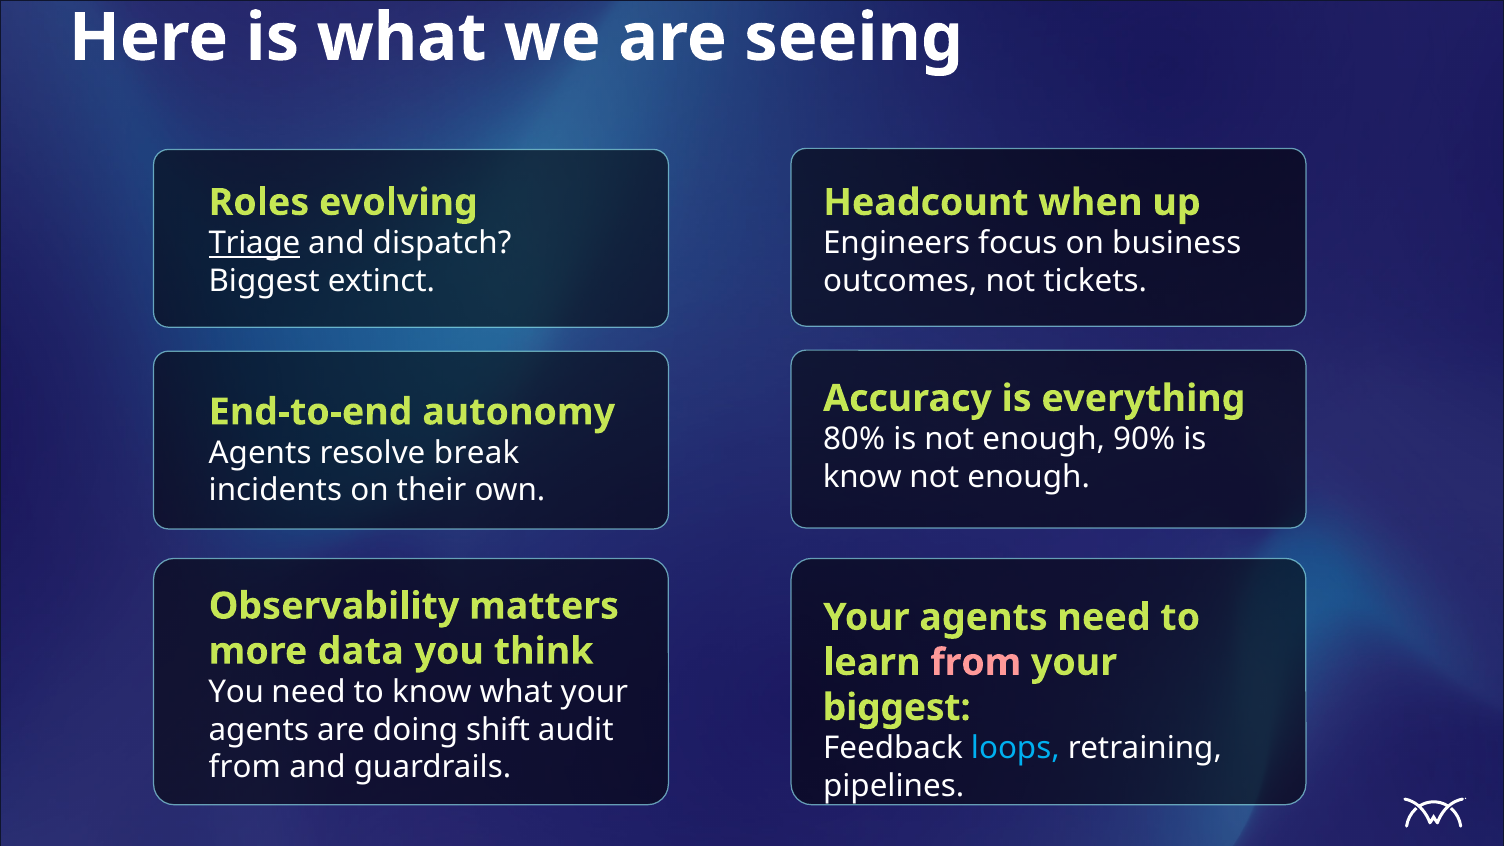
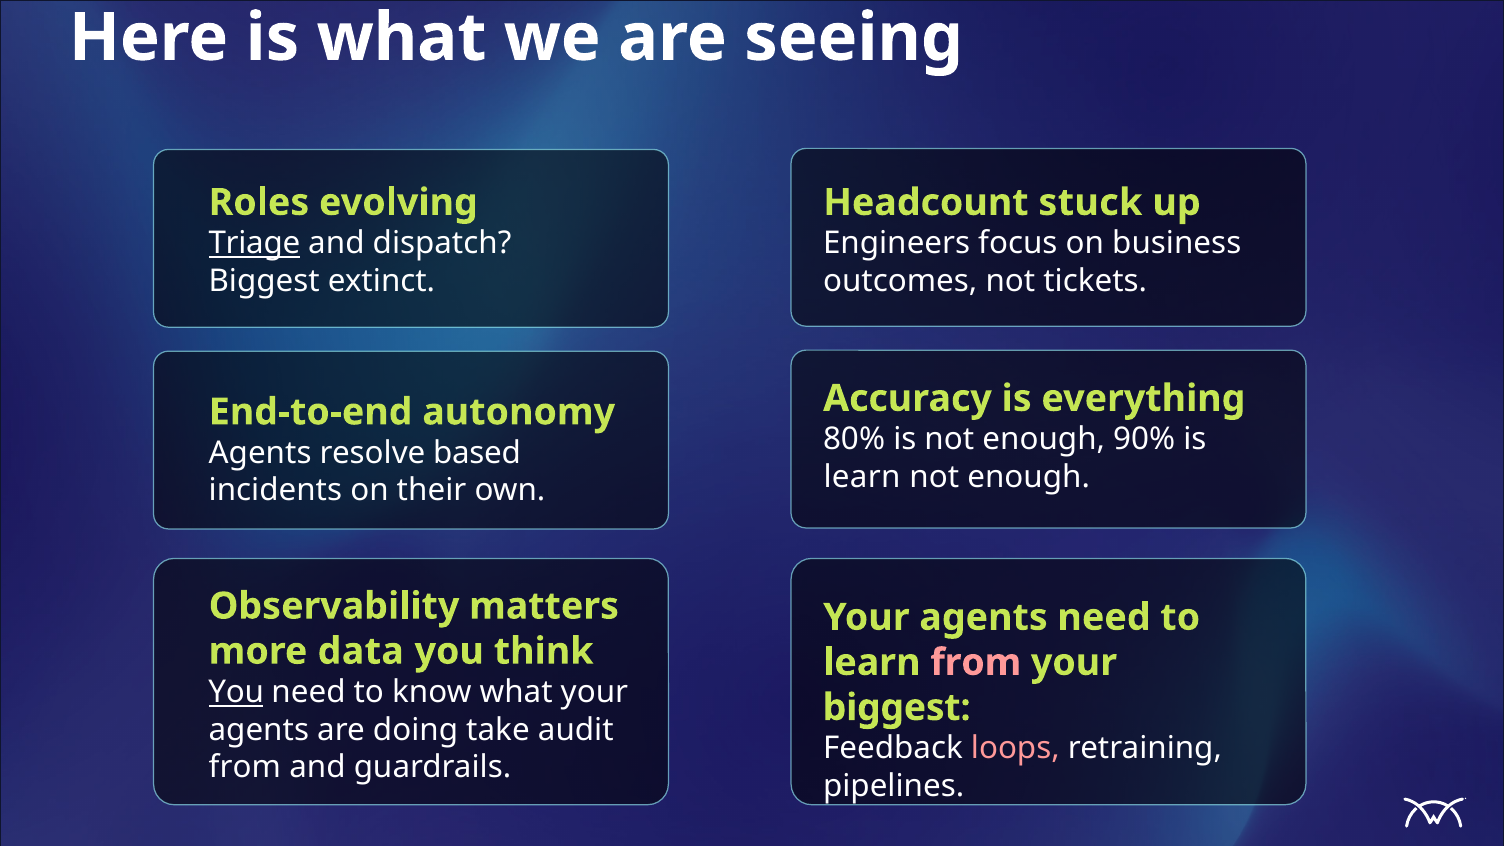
when: when -> stuck
break: break -> based
know at (862, 477): know -> learn
You at (236, 692) underline: none -> present
shift: shift -> take
loops colour: light blue -> pink
